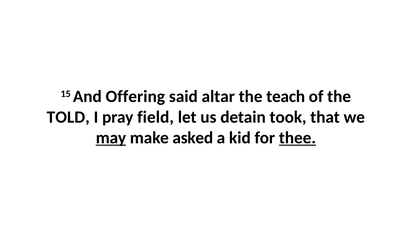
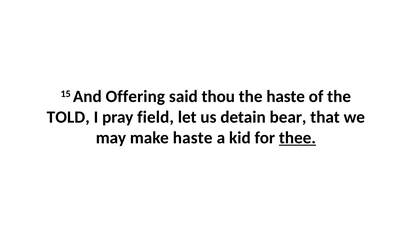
altar: altar -> thou
the teach: teach -> haste
took: took -> bear
may underline: present -> none
make asked: asked -> haste
